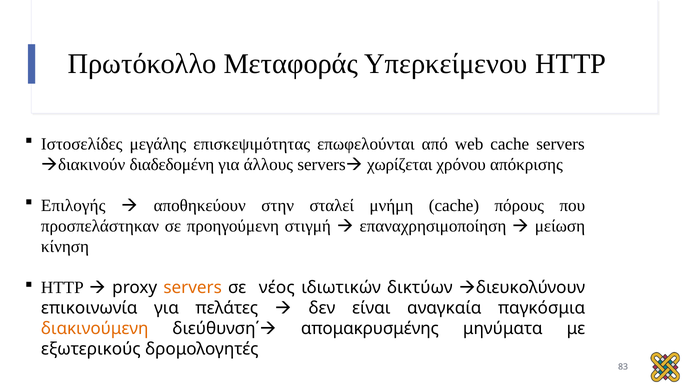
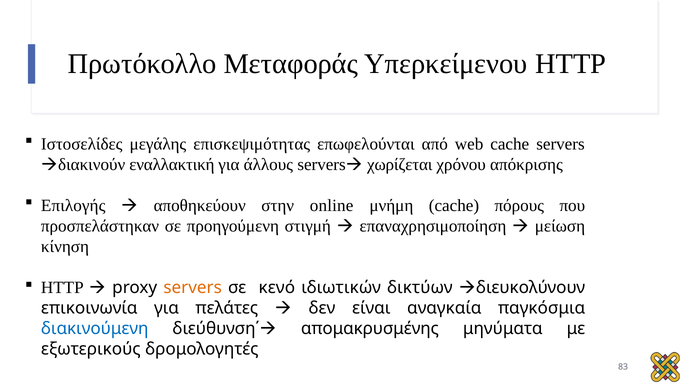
διαδεδομένη: διαδεδομένη -> εναλλακτική
σταλεί: σταλεί -> online
νέος: νέος -> κενό
διακινούμενη colour: orange -> blue
